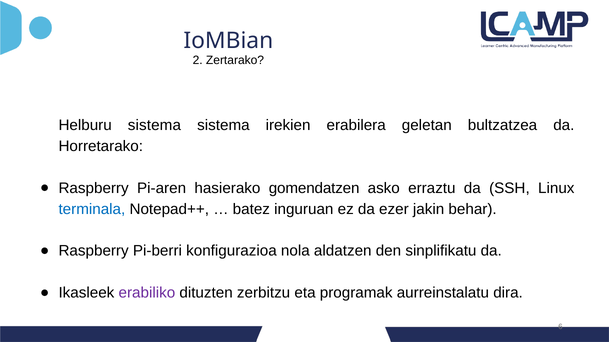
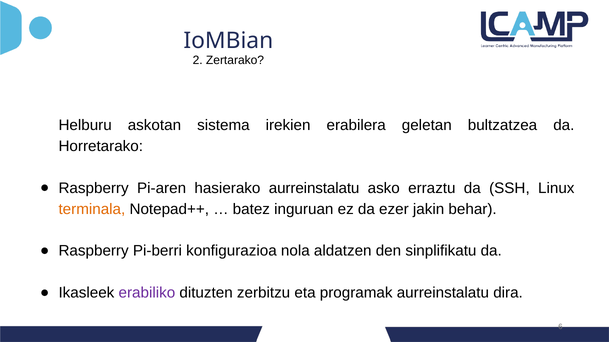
Helburu sistema: sistema -> askotan
hasierako gomendatzen: gomendatzen -> aurreinstalatu
terminala colour: blue -> orange
